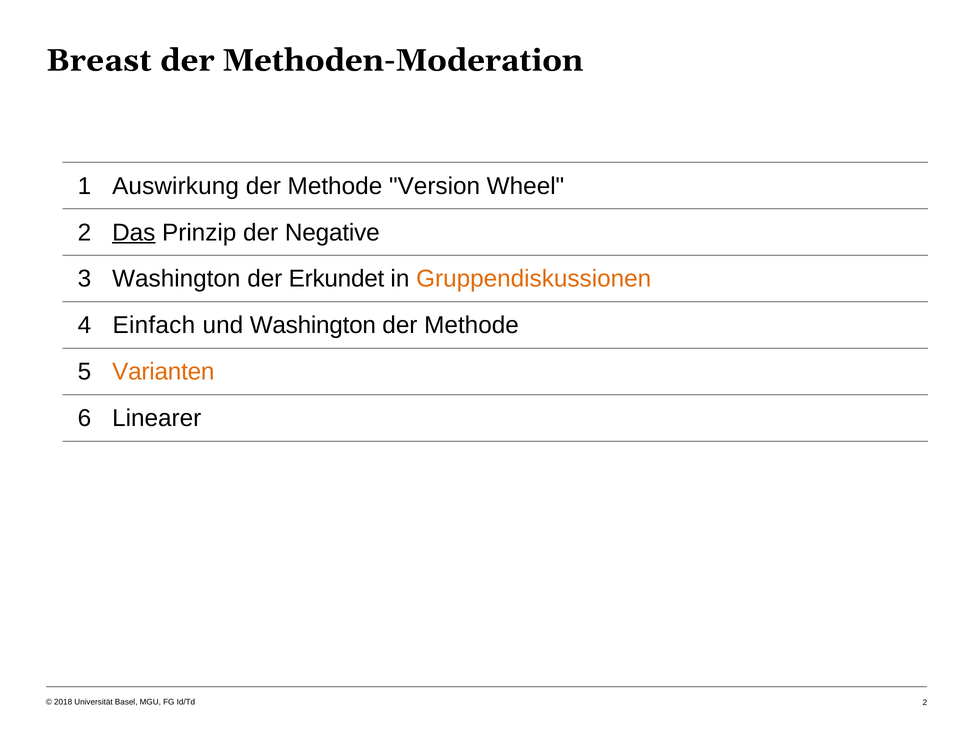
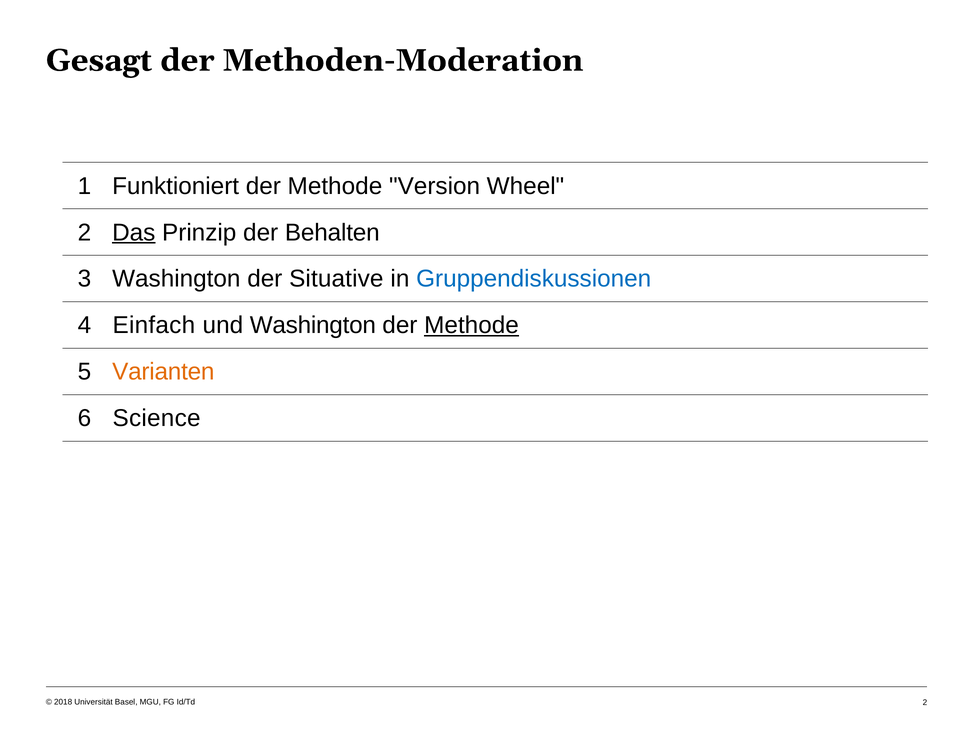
Breast: Breast -> Gesagt
Auswirkung: Auswirkung -> Funktioniert
Negative: Negative -> Behalten
Erkundet: Erkundet -> Situative
Gruppendiskussionen colour: orange -> blue
Methode at (472, 325) underline: none -> present
Linearer: Linearer -> Science
